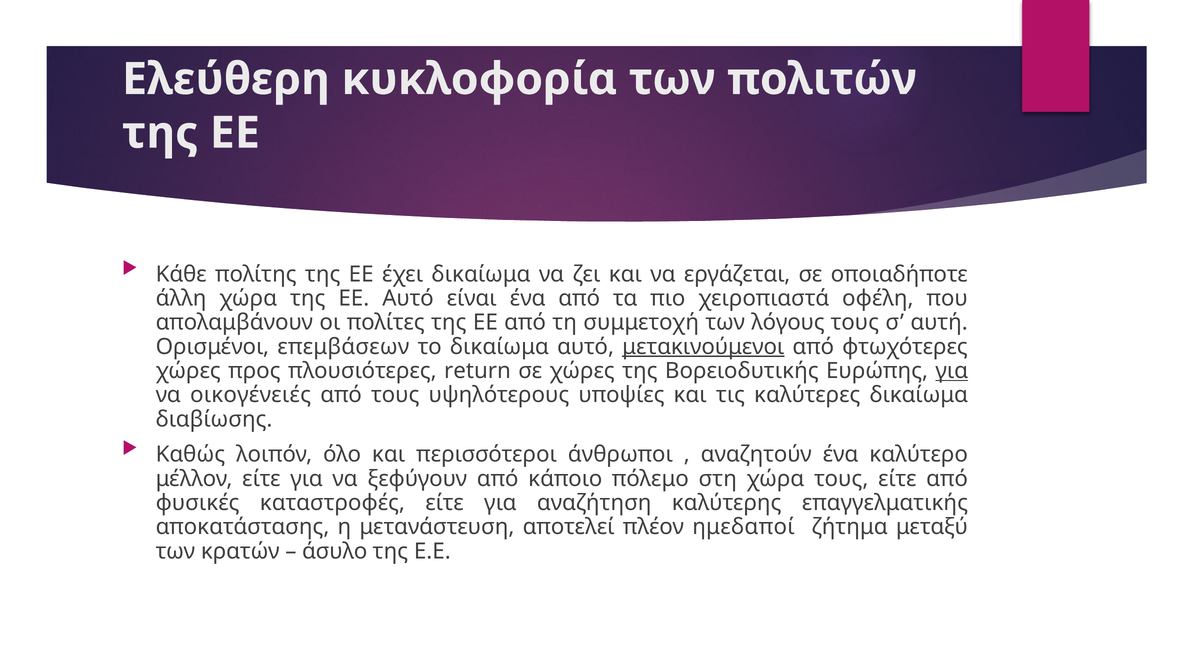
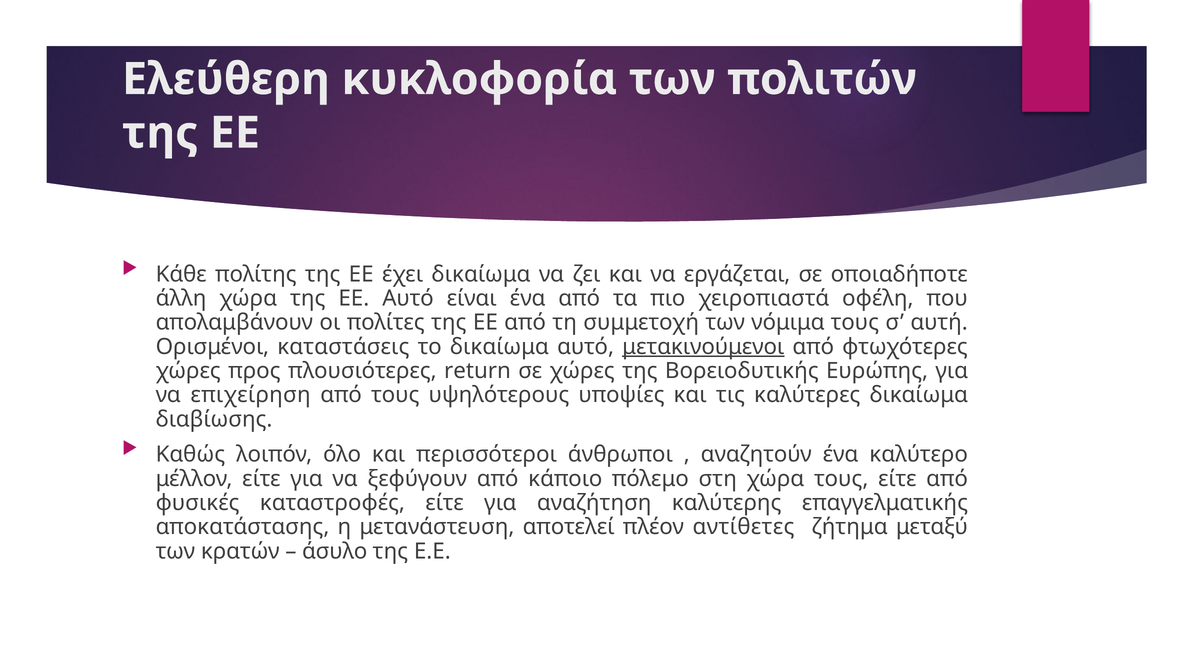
λόγους: λόγους -> νόμιμα
επεμβάσεων: επεμβάσεων -> καταστάσεις
για at (952, 371) underline: present -> none
οικογένειές: οικογένειές -> επιχείρηση
ημεδαποί: ημεδαποί -> αντίθετες
